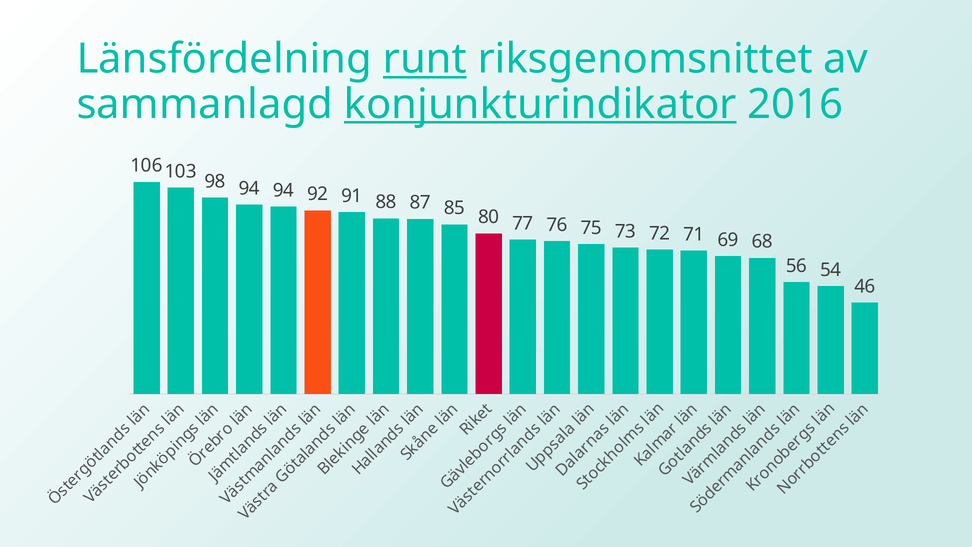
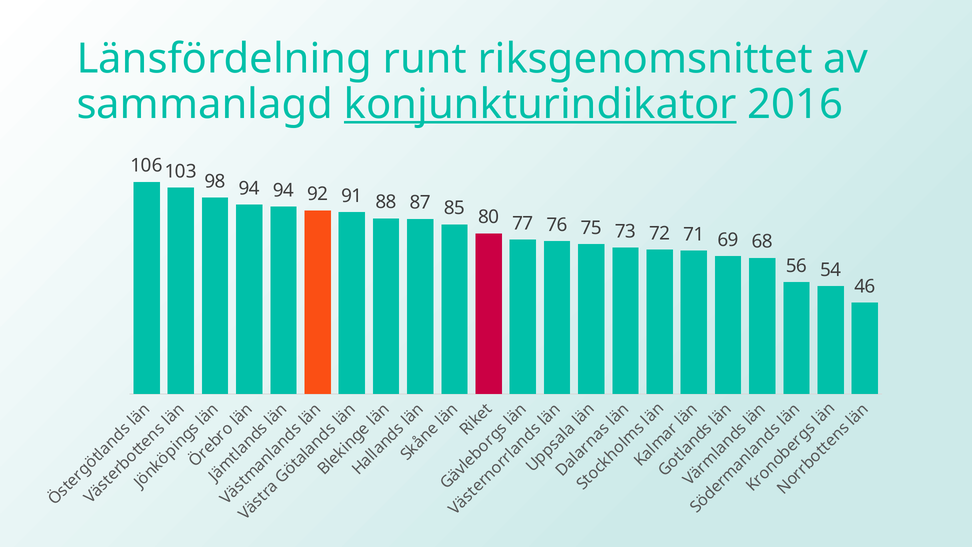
runt underline: present -> none
